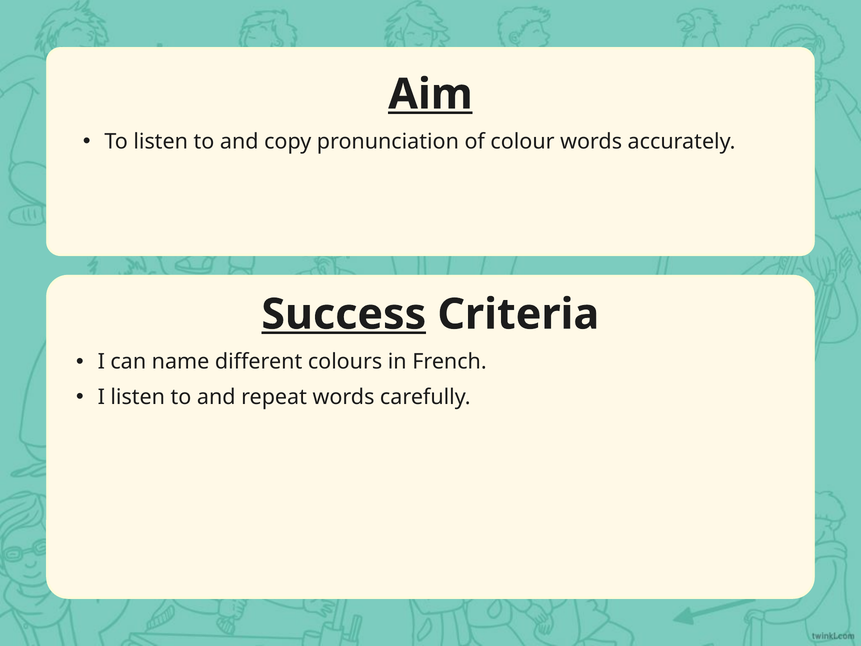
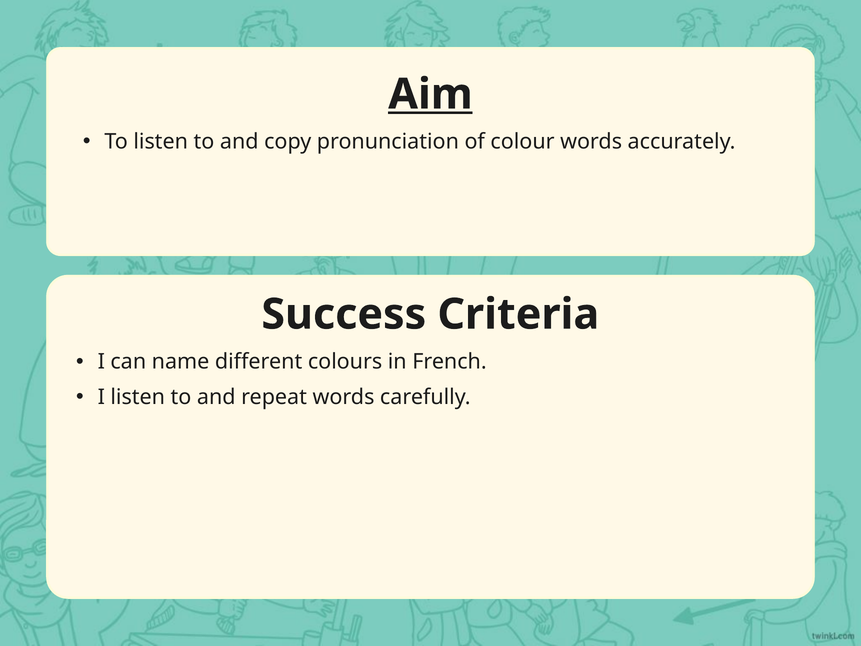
Success underline: present -> none
